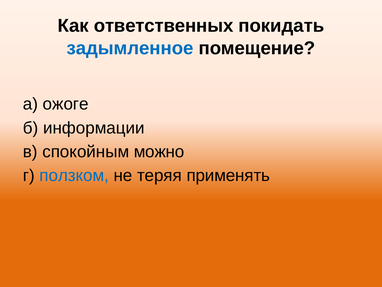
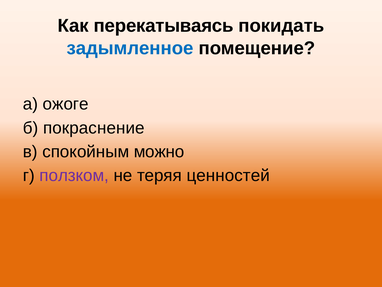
ответственных: ответственных -> перекатываясь
информации: информации -> покраснение
ползком colour: blue -> purple
применять: применять -> ценностей
